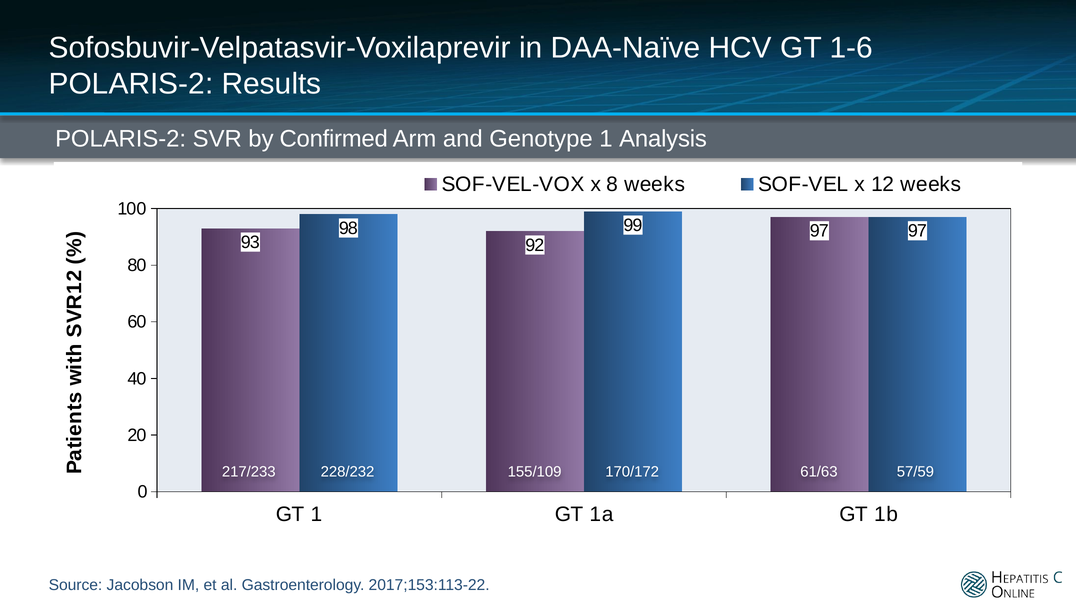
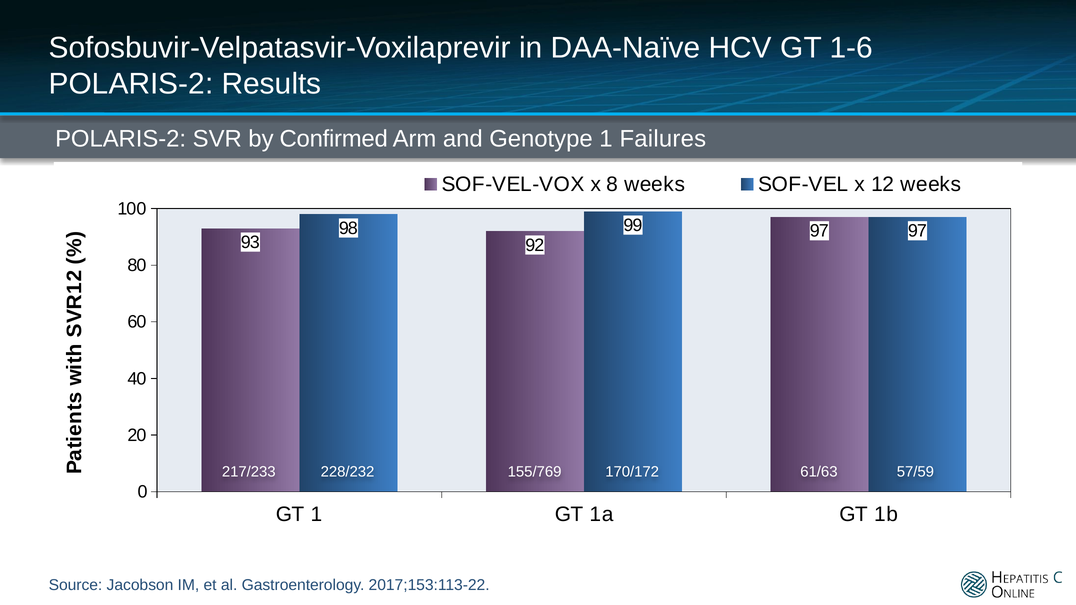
Analysis: Analysis -> Failures
155/109: 155/109 -> 155/769
